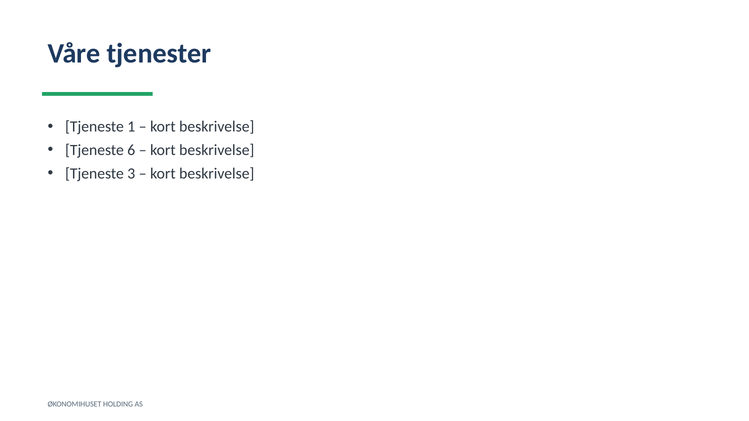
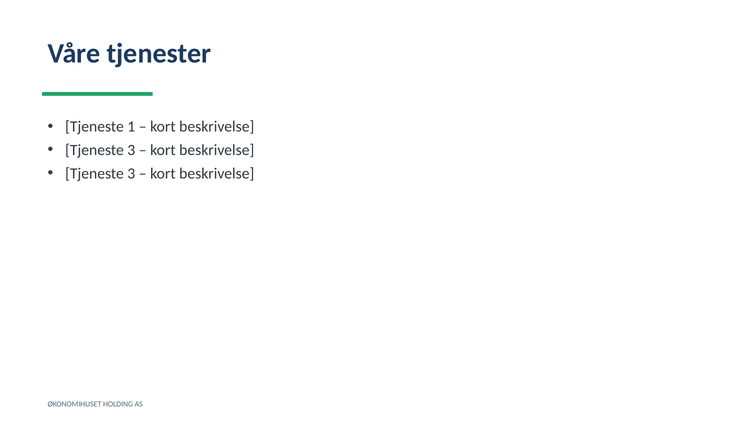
6 at (131, 150): 6 -> 3
